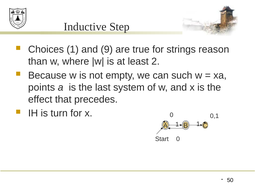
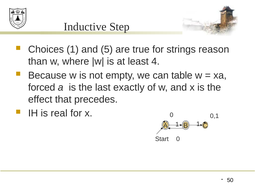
9: 9 -> 5
2: 2 -> 4
such: such -> table
points: points -> forced
system: system -> exactly
turn: turn -> real
